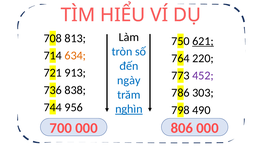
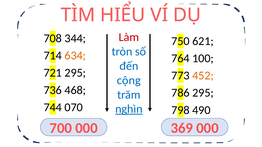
Làm colour: black -> red
813: 813 -> 344
621 underline: present -> none
220: 220 -> 100
721 913: 913 -> 295
452 colour: purple -> orange
ngày: ngày -> cộng
838: 838 -> 468
786 303: 303 -> 295
956: 956 -> 070
806: 806 -> 369
